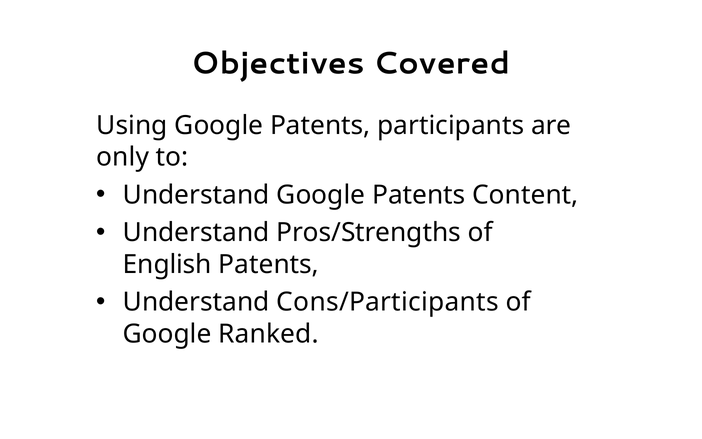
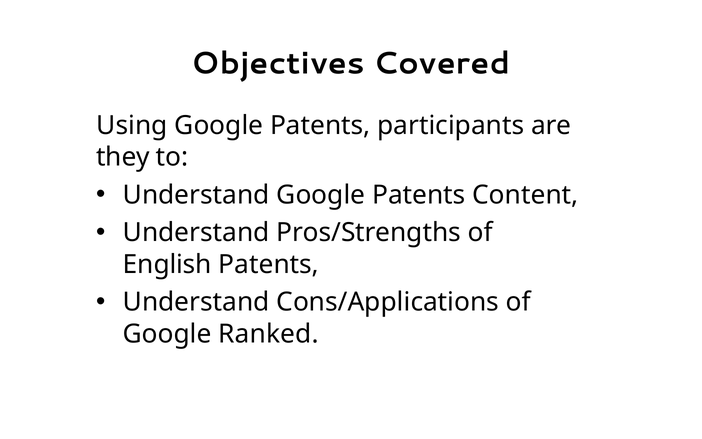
only: only -> they
Cons/Participants: Cons/Participants -> Cons/Applications
